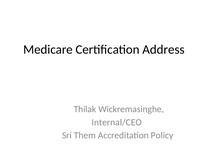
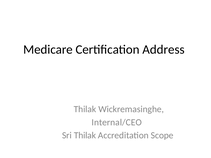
Sri Them: Them -> Thilak
Policy: Policy -> Scope
